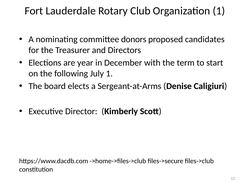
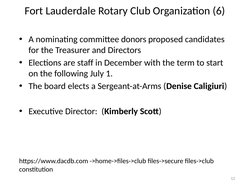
Organization 1: 1 -> 6
year: year -> staff
